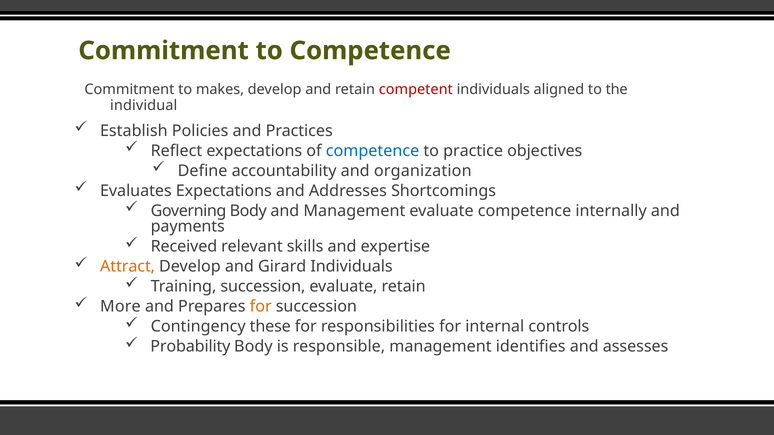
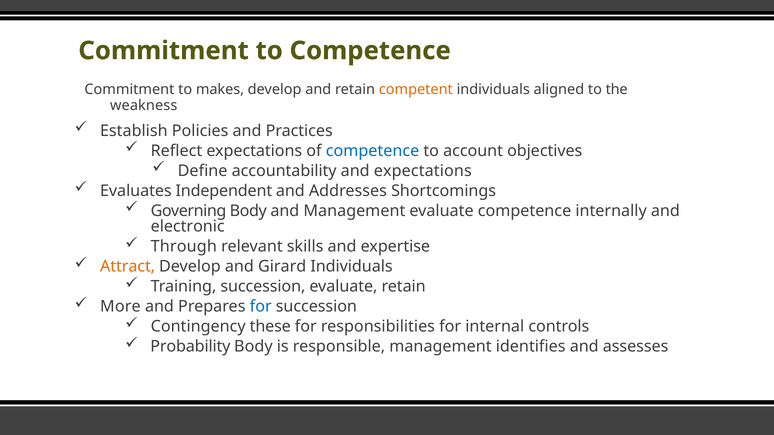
competent colour: red -> orange
individual: individual -> weakness
practice: practice -> account
and organization: organization -> expectations
Evaluates Expectations: Expectations -> Independent
payments: payments -> electronic
Received: Received -> Through
for at (261, 307) colour: orange -> blue
